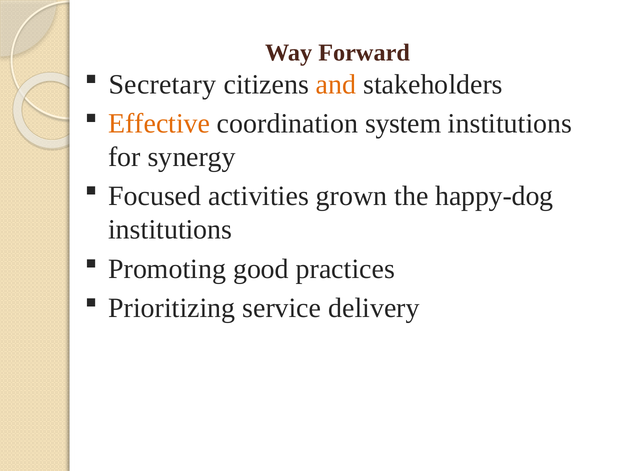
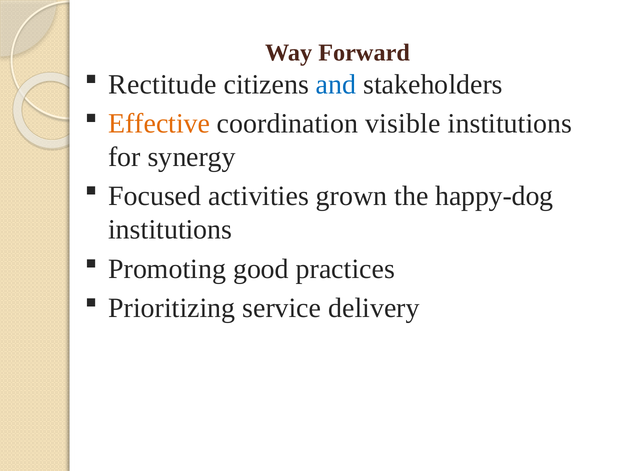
Secretary: Secretary -> Rectitude
and colour: orange -> blue
system: system -> visible
